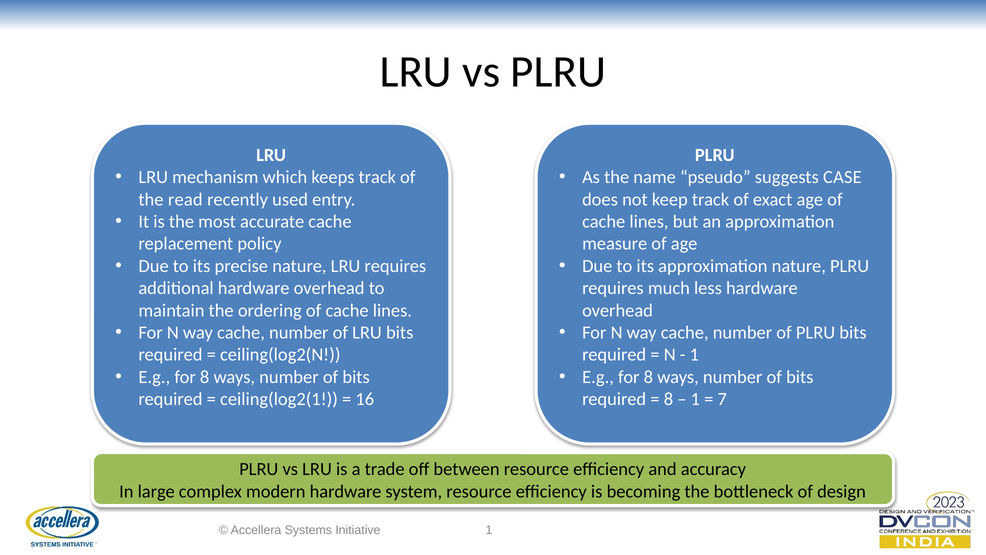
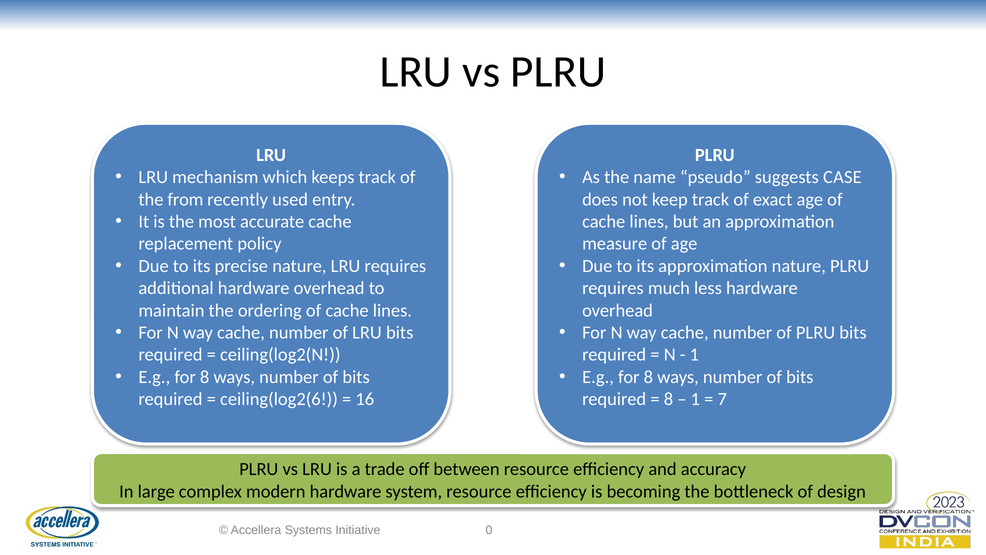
read: read -> from
ceiling(log2(1: ceiling(log2(1 -> ceiling(log2(6
Initiative 1: 1 -> 0
